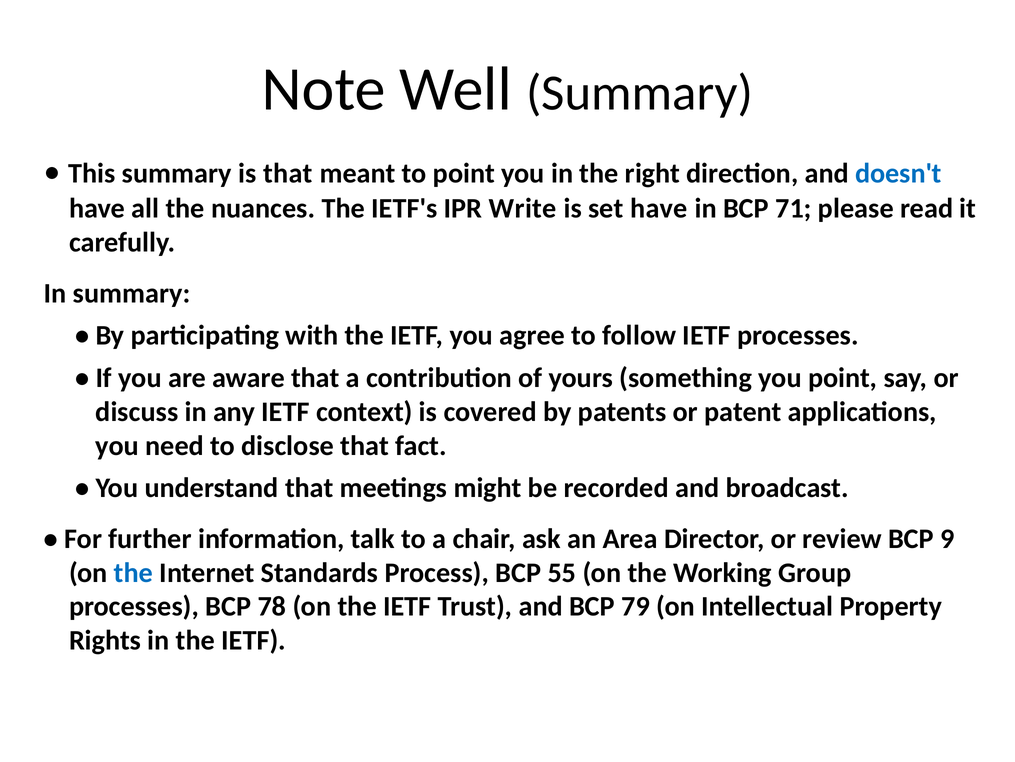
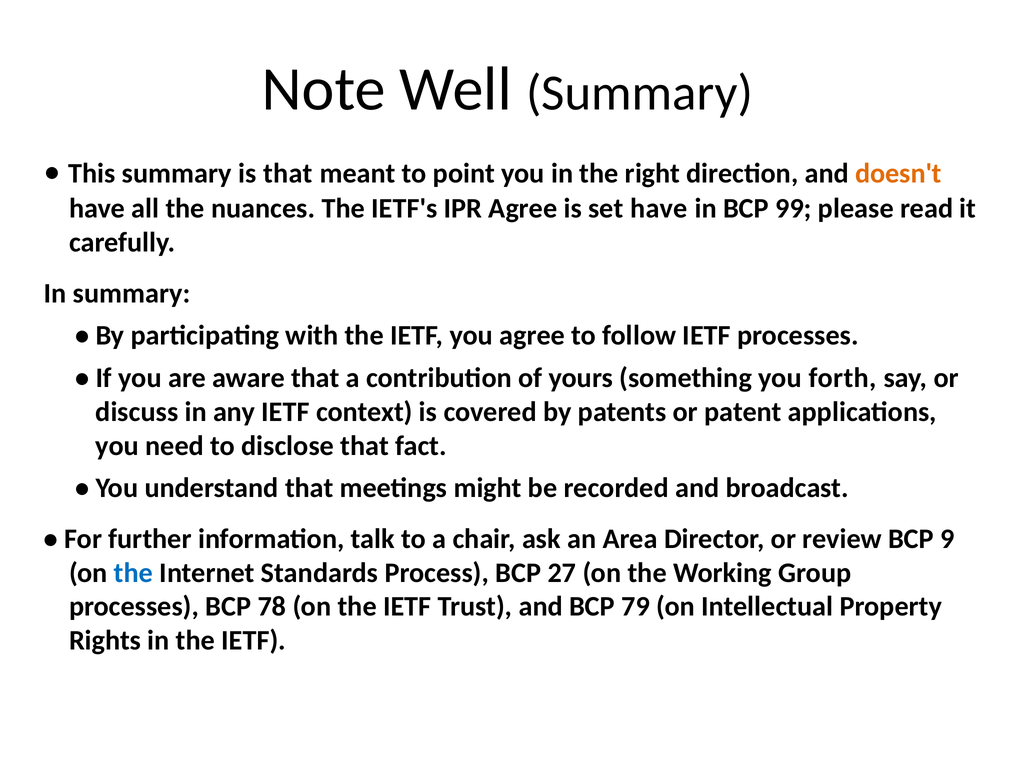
doesn't colour: blue -> orange
IPR Write: Write -> Agree
71: 71 -> 99
you point: point -> forth
55: 55 -> 27
